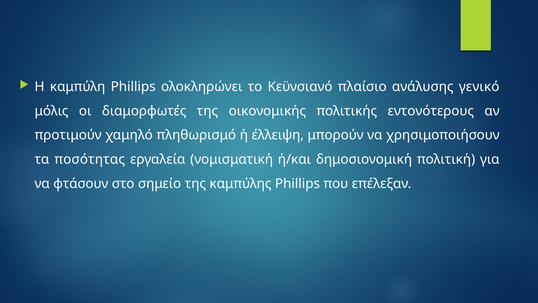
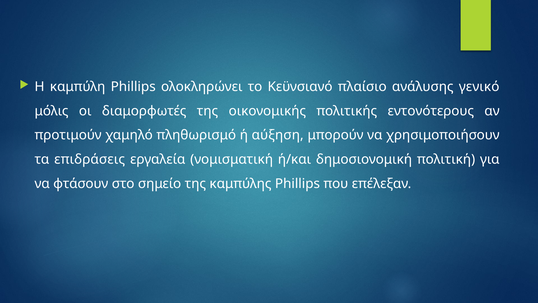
έλλειψη: έλλειψη -> αύξηση
ποσότητας: ποσότητας -> επιδράσεις
